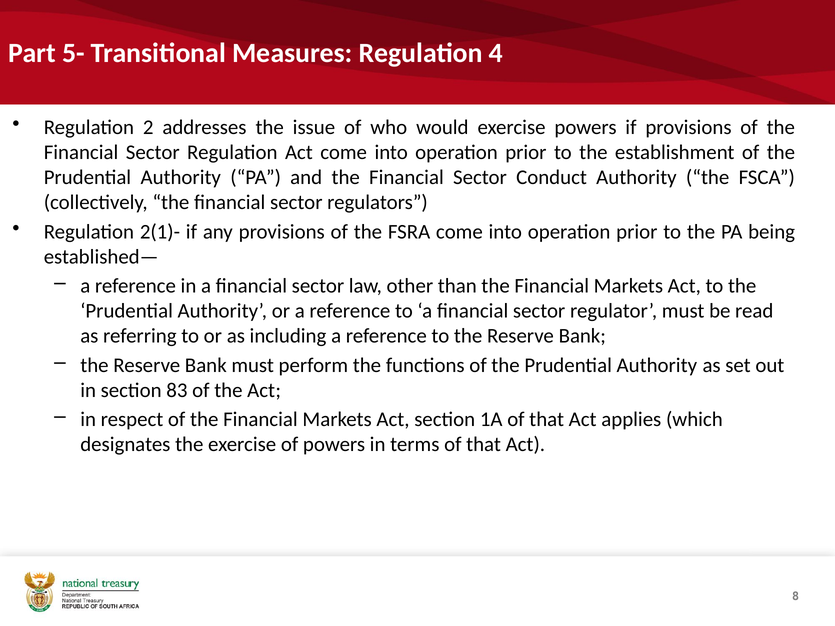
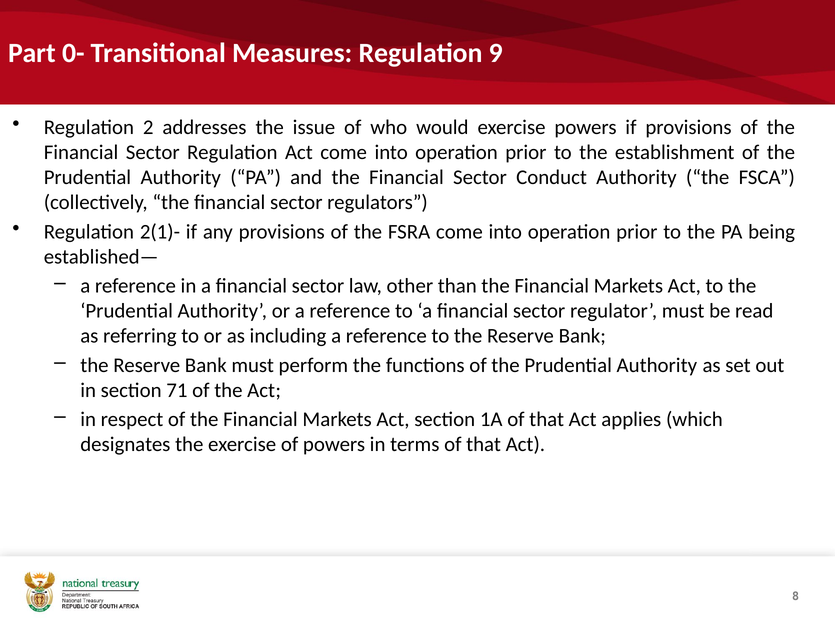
5-: 5- -> 0-
4: 4 -> 9
83: 83 -> 71
